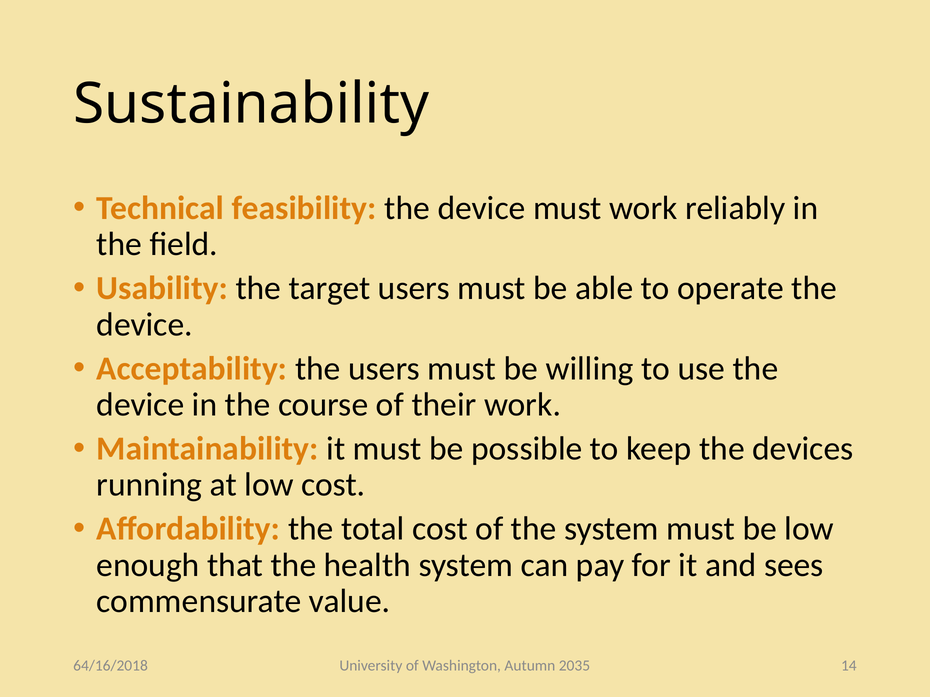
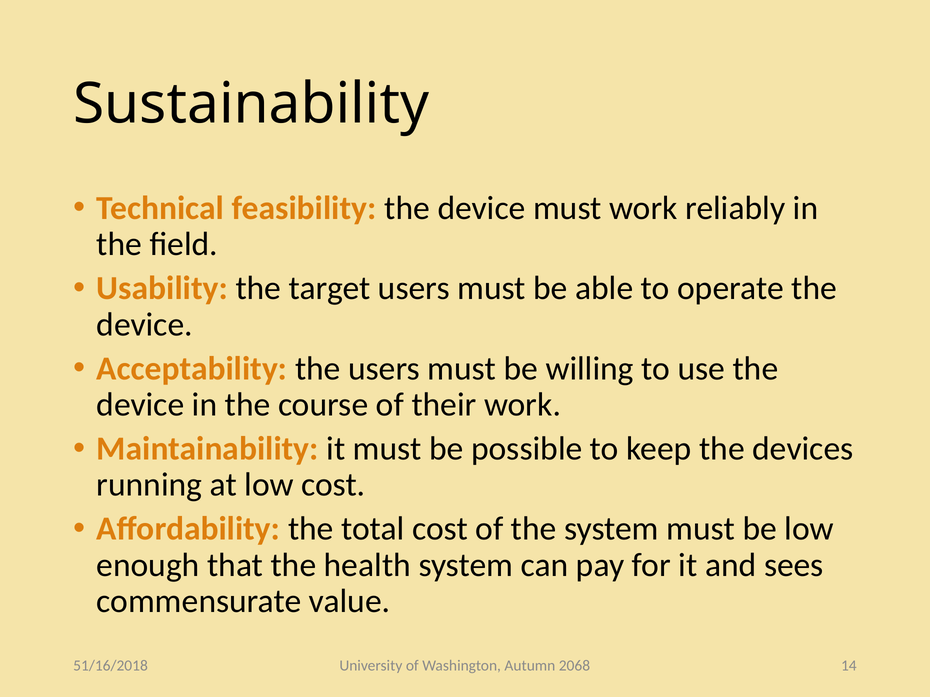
2035: 2035 -> 2068
64/16/2018: 64/16/2018 -> 51/16/2018
